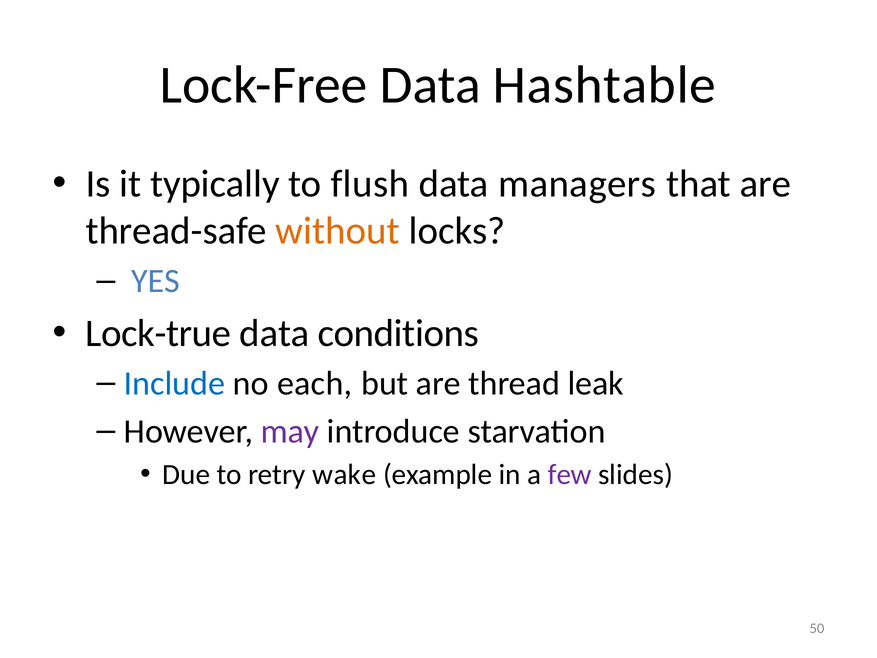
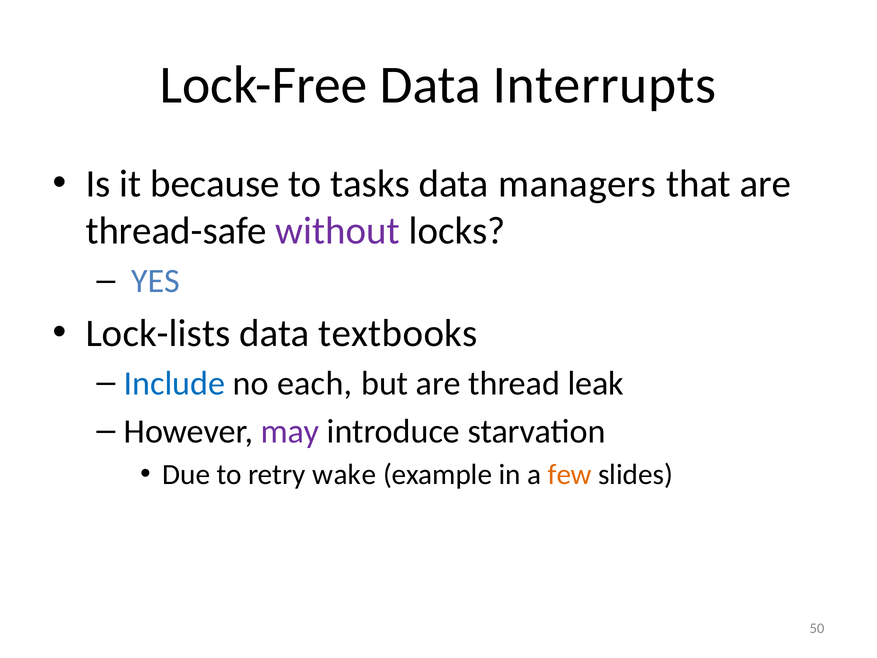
Hashtable: Hashtable -> Interrupts
typically: typically -> because
flush: flush -> tasks
without colour: orange -> purple
Lock-true: Lock-true -> Lock-lists
conditions: conditions -> textbooks
few colour: purple -> orange
